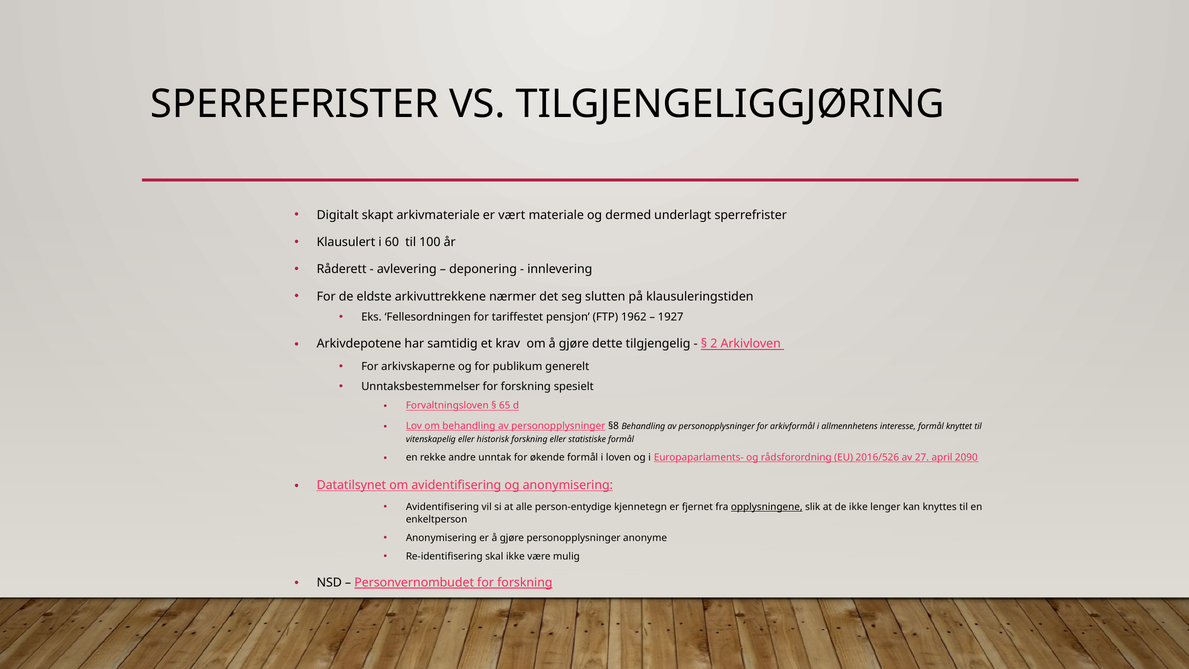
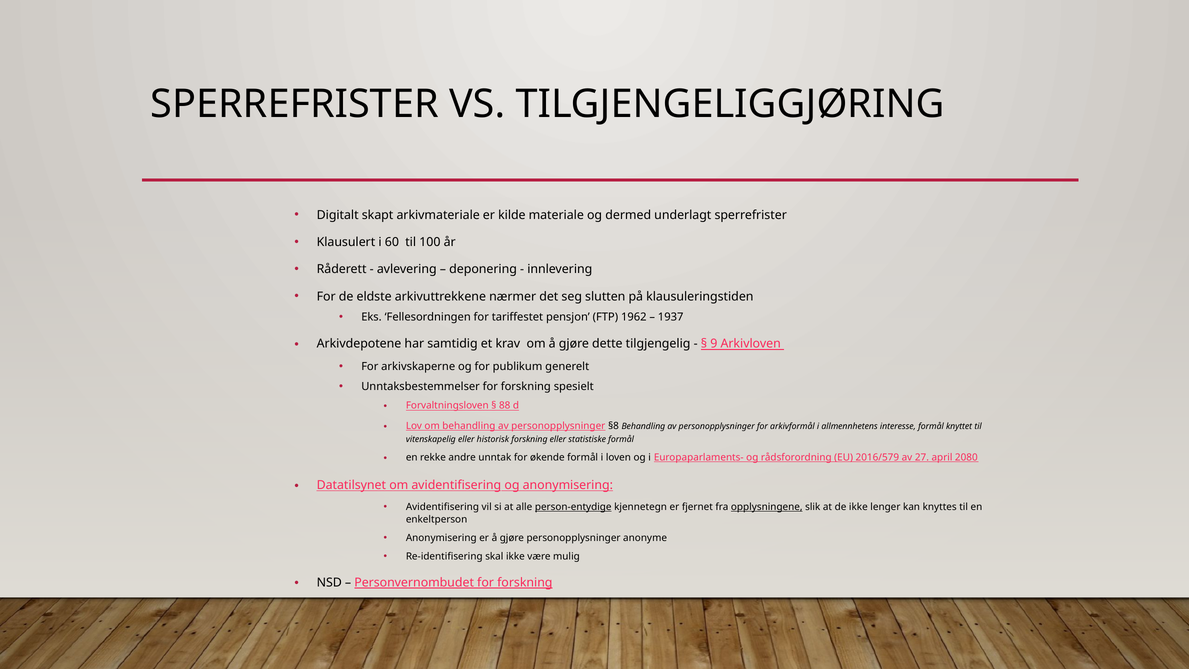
vært: vært -> kilde
1927: 1927 -> 1937
2: 2 -> 9
65: 65 -> 88
2016/526: 2016/526 -> 2016/579
2090: 2090 -> 2080
person-entydige underline: none -> present
